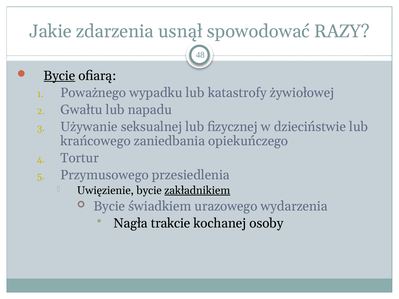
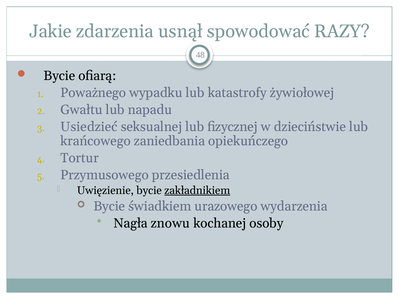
Bycie at (59, 76) underline: present -> none
Używanie: Używanie -> Usiedzieć
trakcie: trakcie -> znowu
